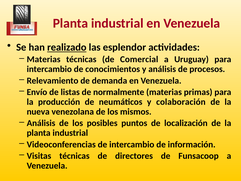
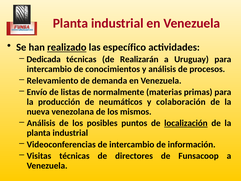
esplendor: esplendor -> específico
Materias at (44, 59): Materias -> Dedicada
Comercial: Comercial -> Realizarán
localización underline: none -> present
